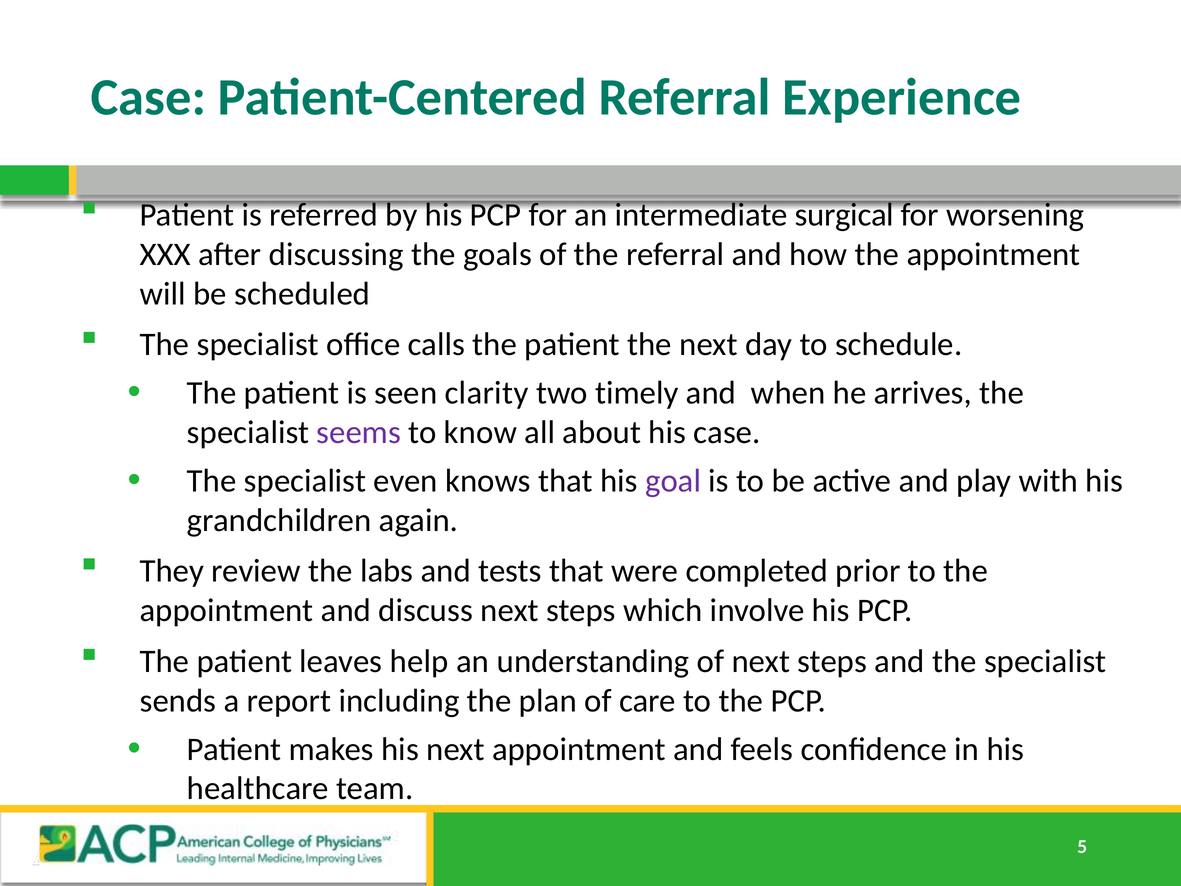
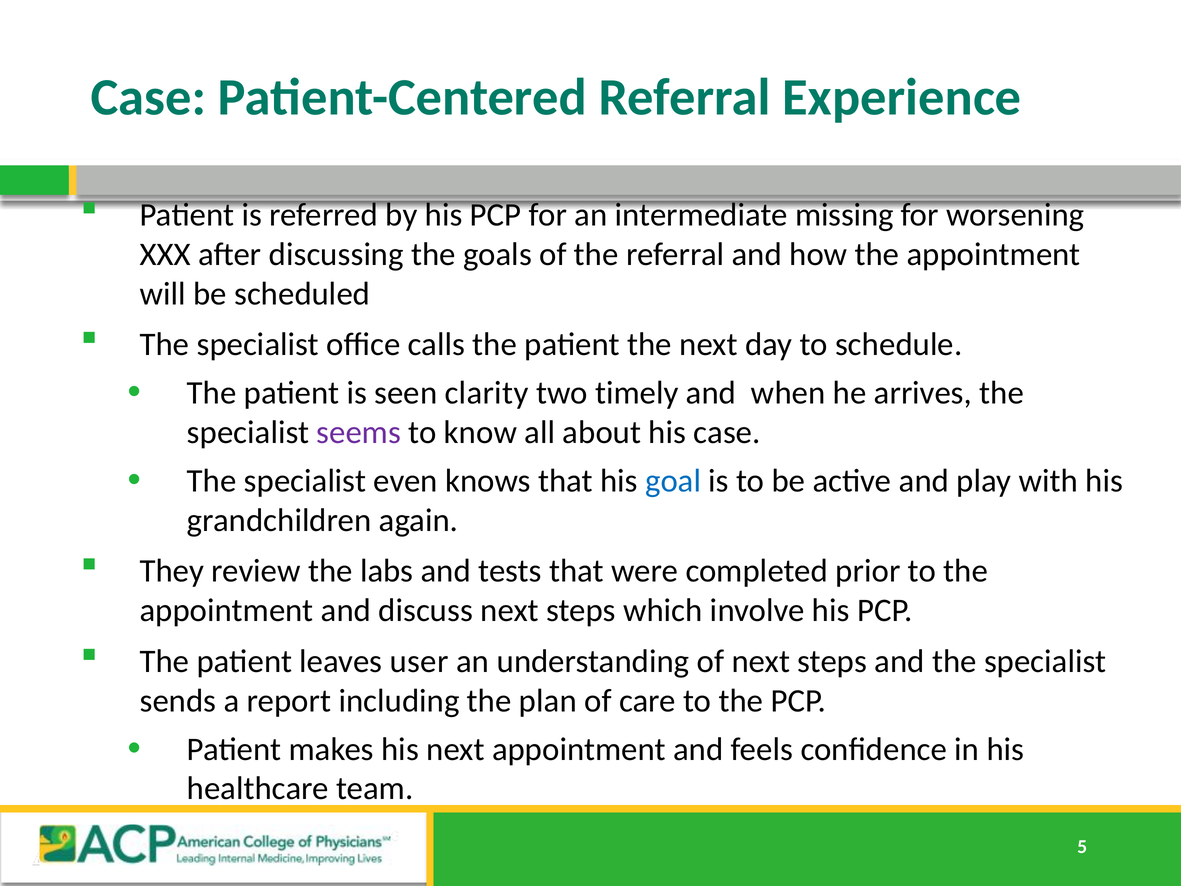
surgical: surgical -> missing
goal colour: purple -> blue
help: help -> user
